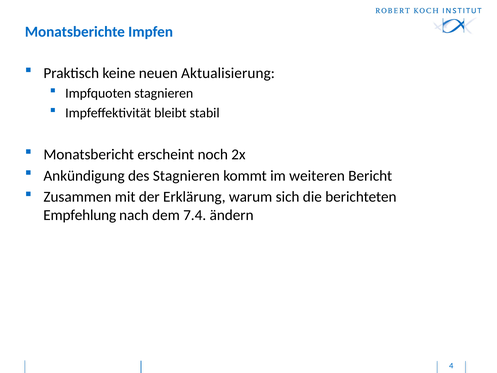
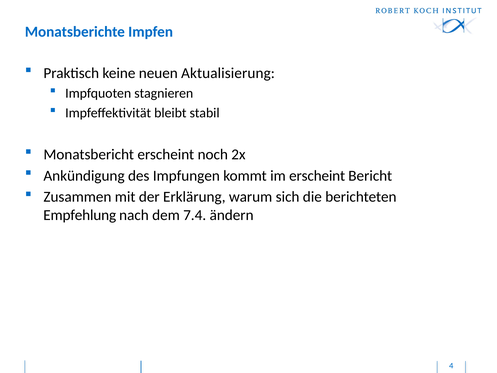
des Stagnieren: Stagnieren -> Impfungen
im weiteren: weiteren -> erscheint
